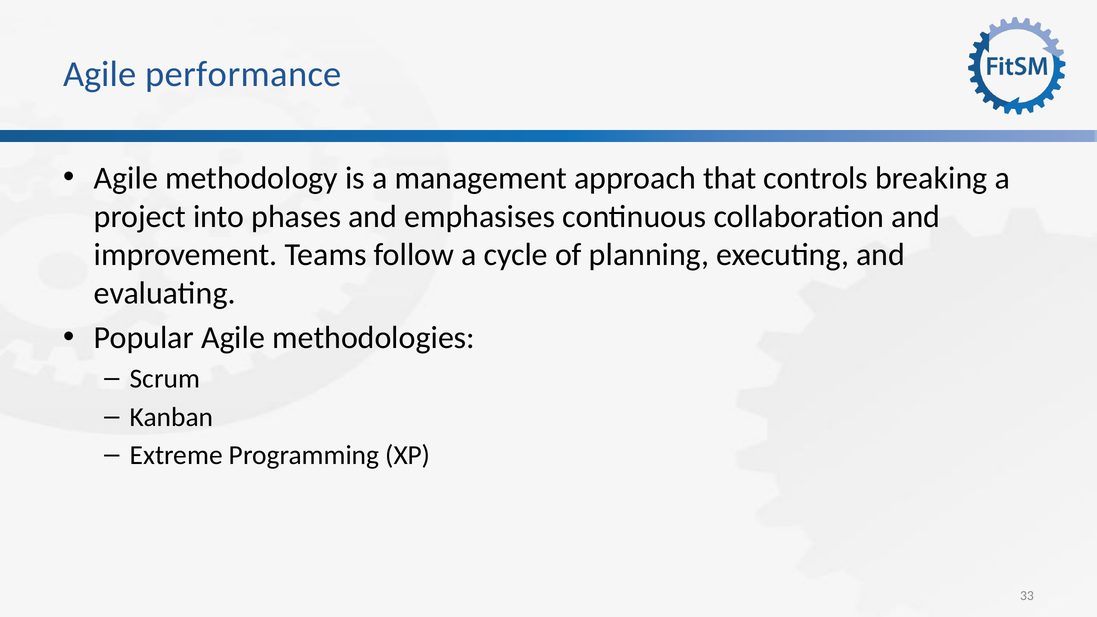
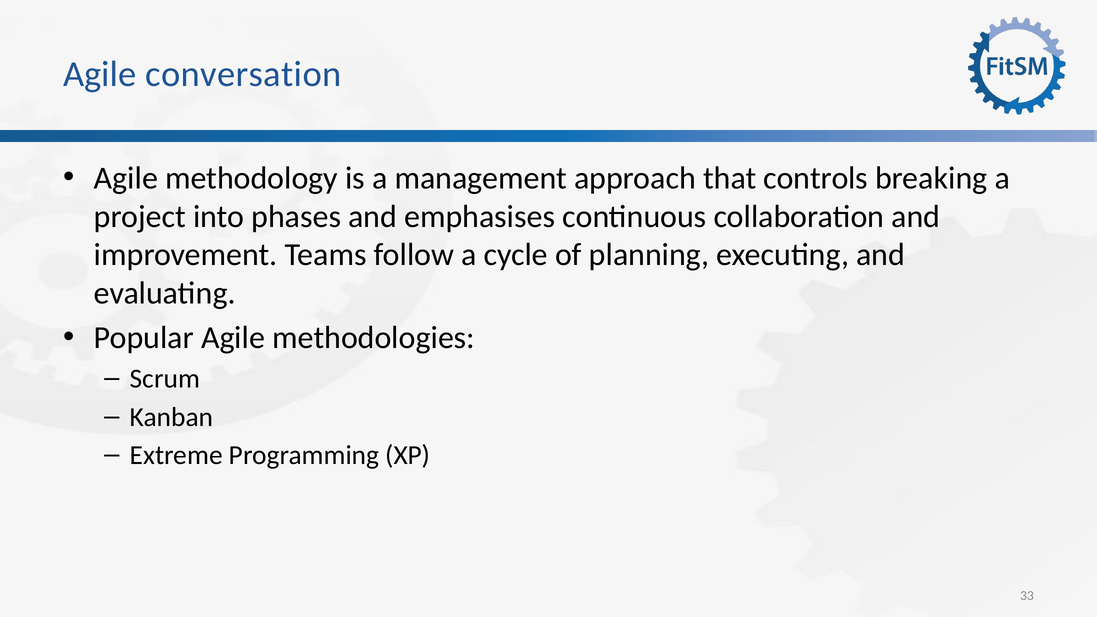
performance: performance -> conversation
